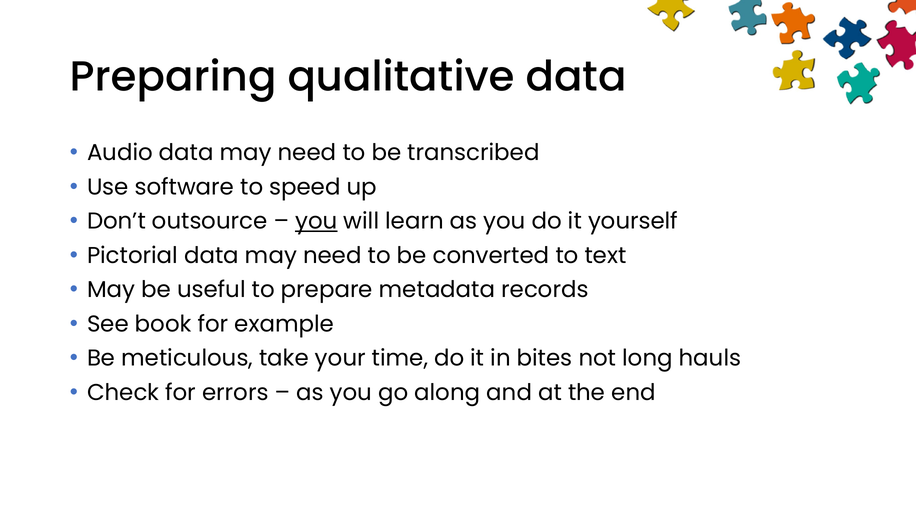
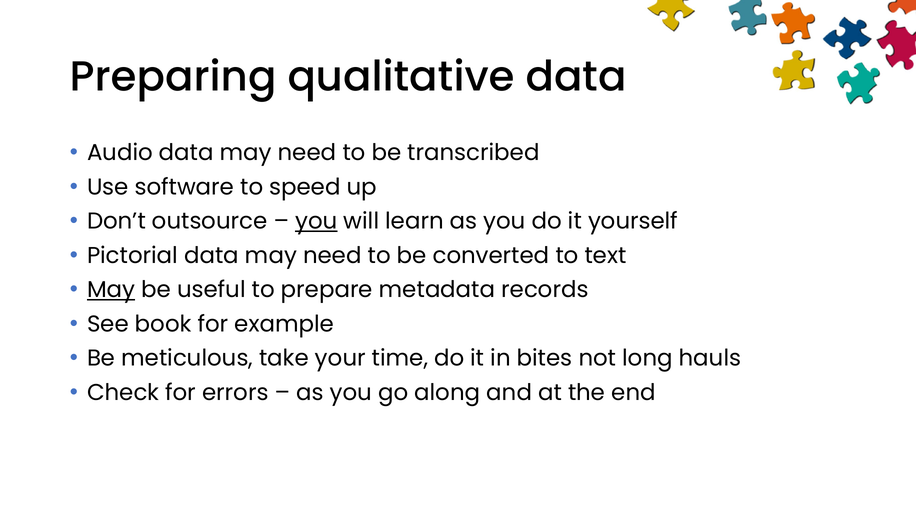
May at (111, 290) underline: none -> present
